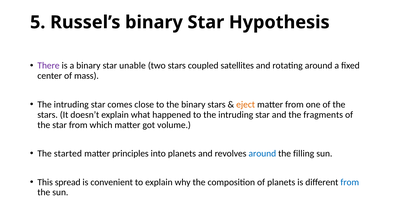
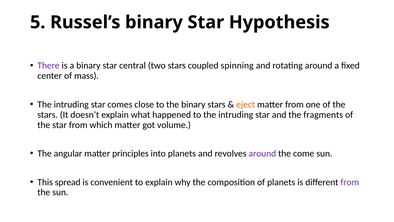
unable: unable -> central
satellites: satellites -> spinning
started: started -> angular
around at (262, 153) colour: blue -> purple
filling: filling -> come
from at (350, 182) colour: blue -> purple
